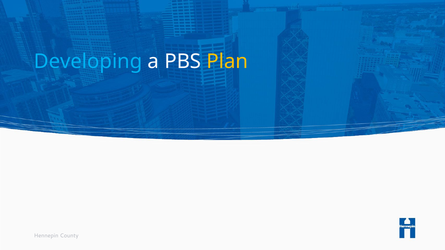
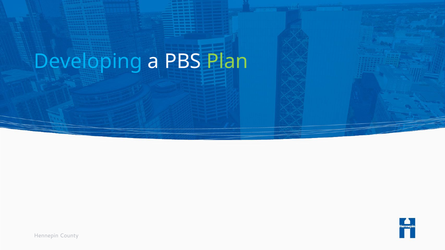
Plan colour: yellow -> light green
